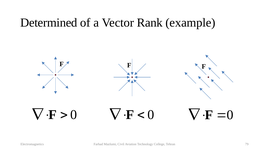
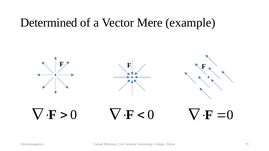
Rank: Rank -> Mere
